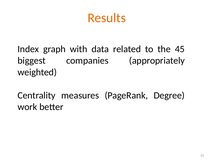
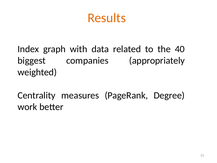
45: 45 -> 40
